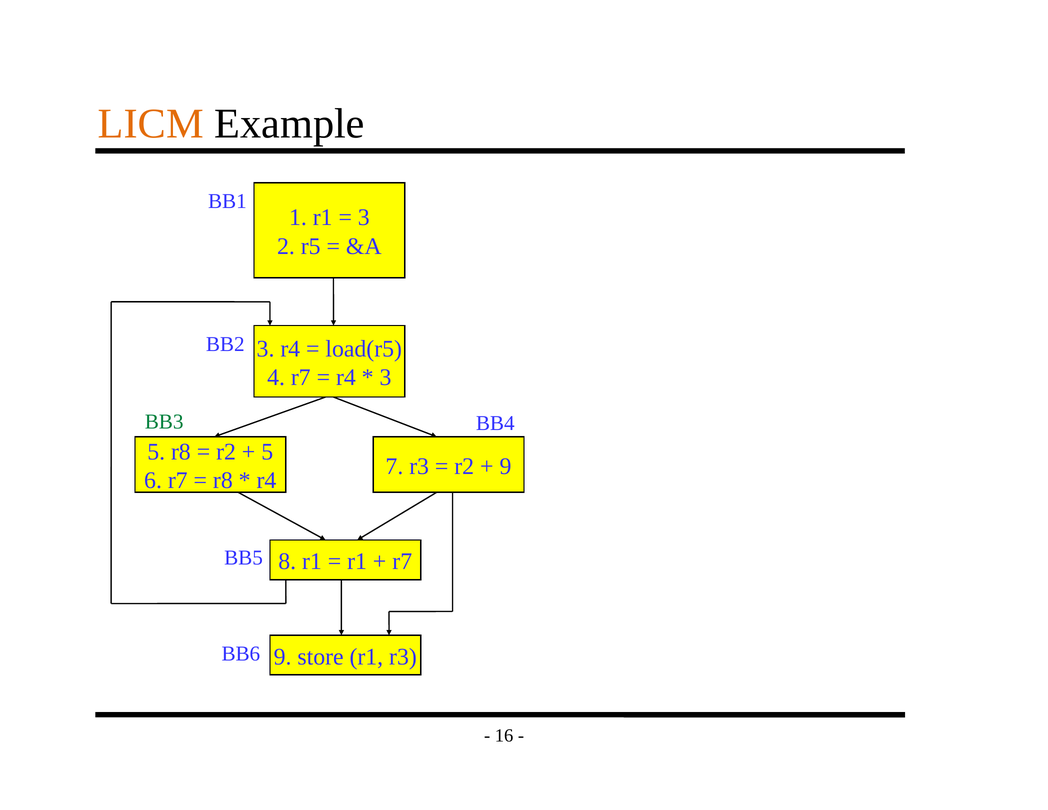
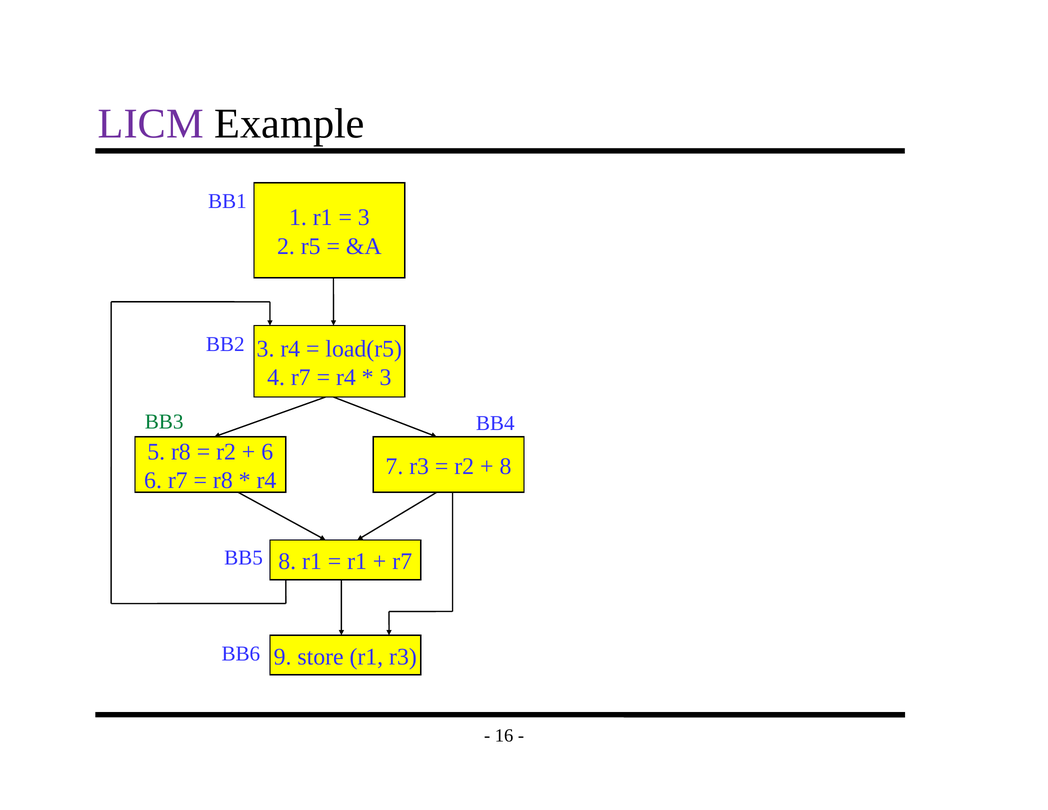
LICM colour: orange -> purple
5 at (267, 452): 5 -> 6
9 at (505, 466): 9 -> 8
